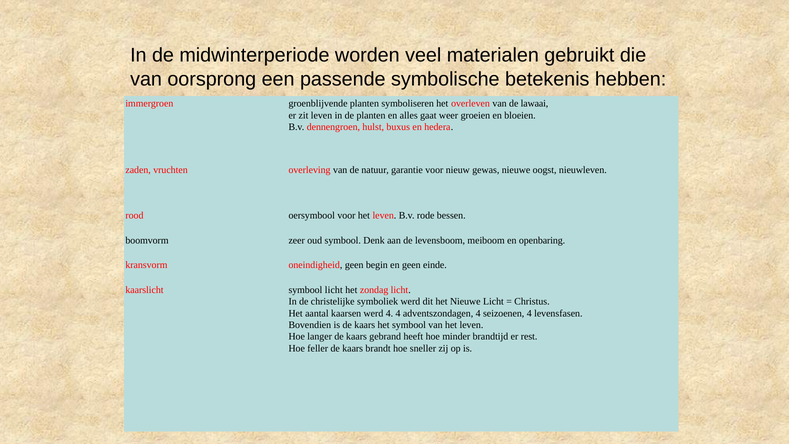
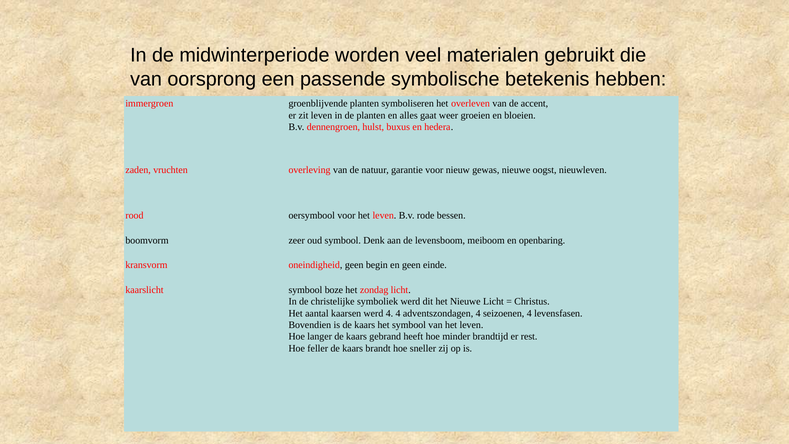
lawaai: lawaai -> accent
symbool licht: licht -> boze
